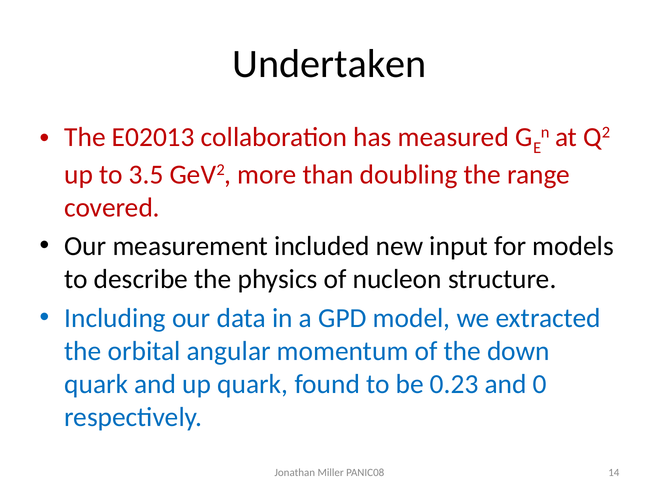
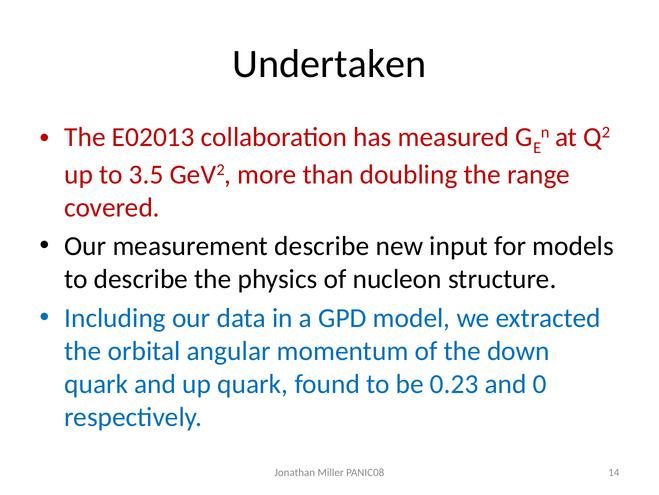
measurement included: included -> describe
